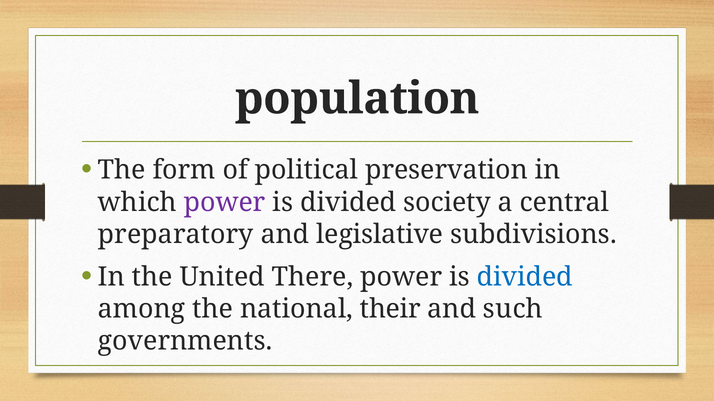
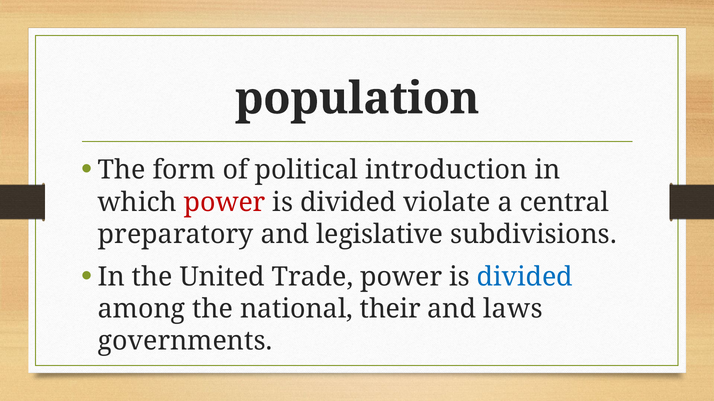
preservation: preservation -> introduction
power at (225, 202) colour: purple -> red
society: society -> violate
There: There -> Trade
such: such -> laws
